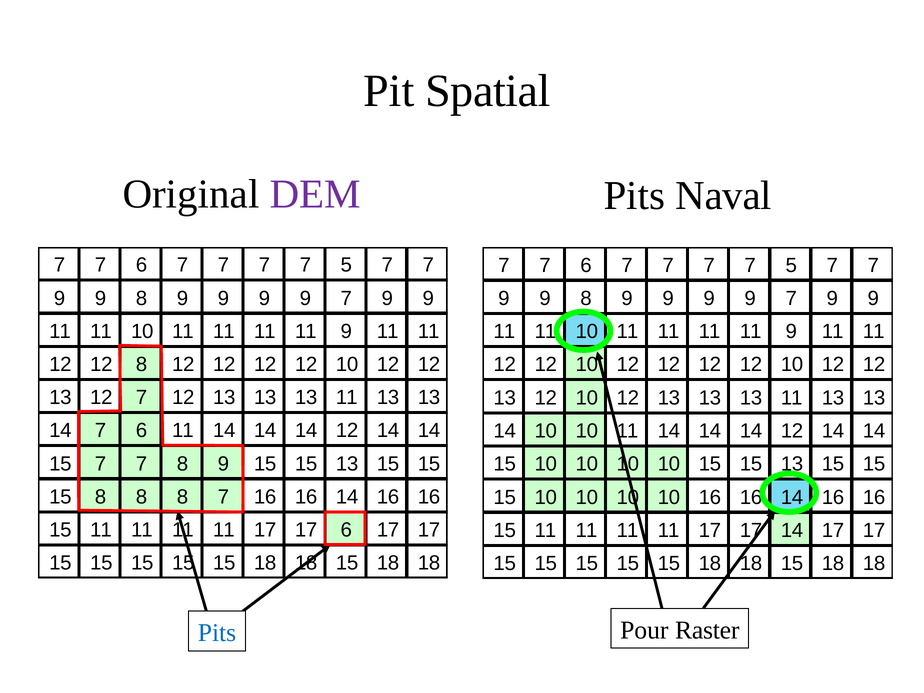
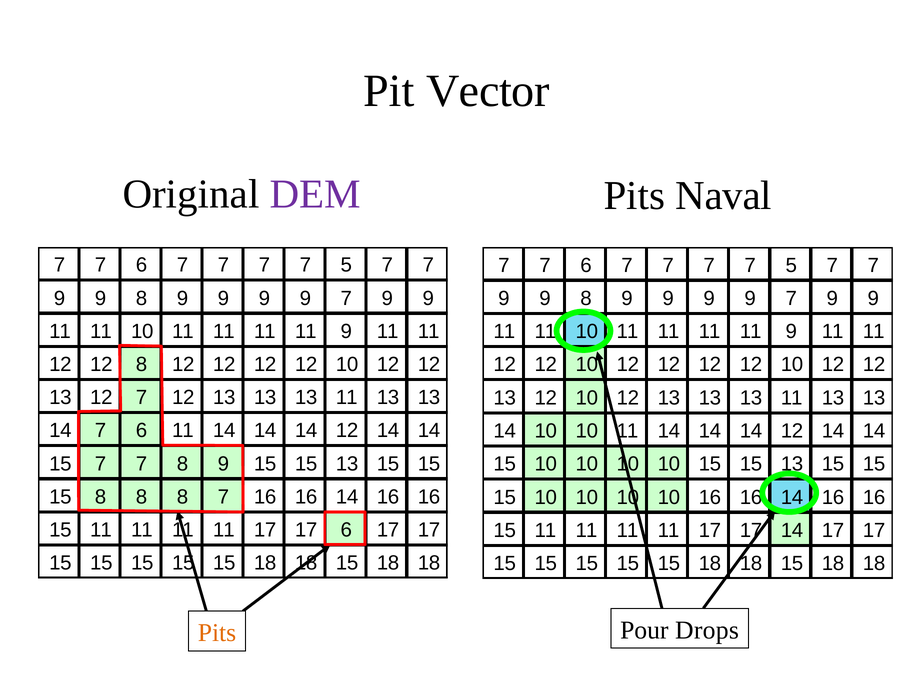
Spatial: Spatial -> Vector
Pits at (217, 633) colour: blue -> orange
Raster: Raster -> Drops
